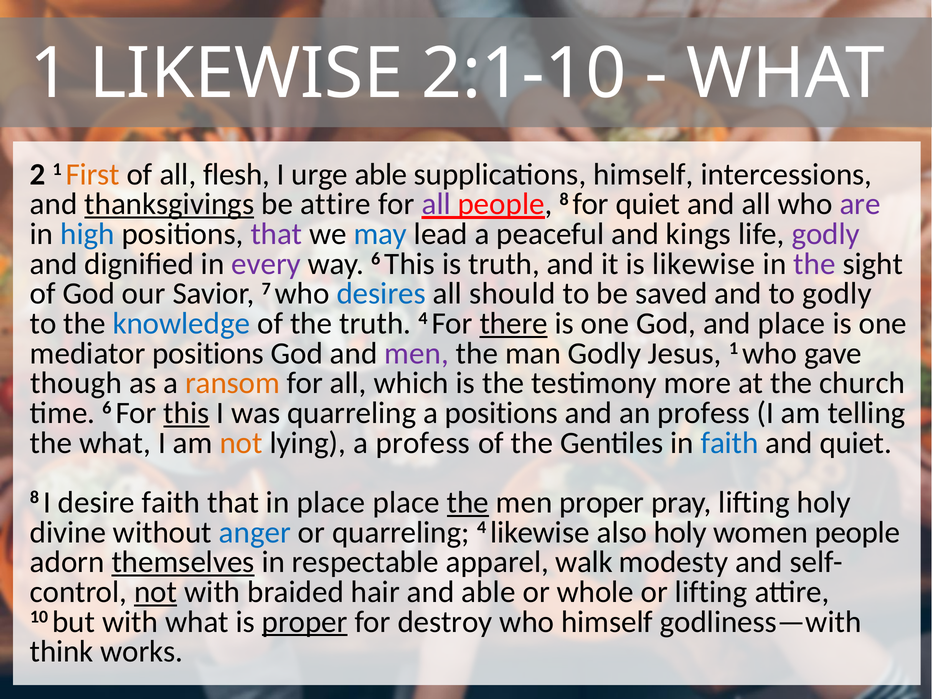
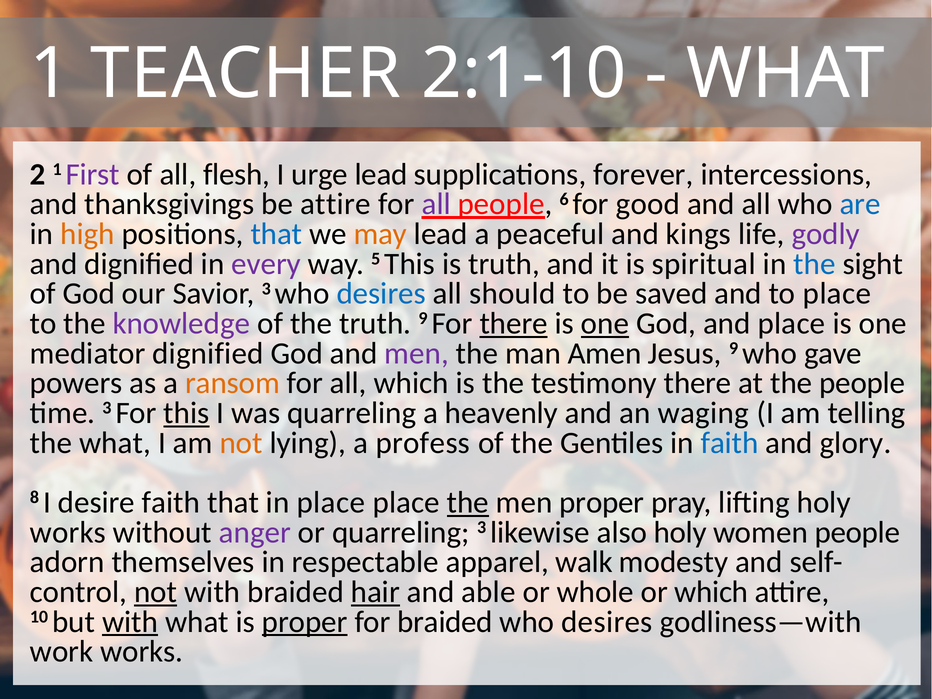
1 LIKEWISE: LIKEWISE -> TEACHER
First colour: orange -> purple
urge able: able -> lead
supplications himself: himself -> forever
thanksgivings underline: present -> none
people 8: 8 -> 6
for quiet: quiet -> good
are colour: purple -> blue
high colour: blue -> orange
that at (276, 234) colour: purple -> blue
may colour: blue -> orange
way 6: 6 -> 5
is likewise: likewise -> spiritual
the at (814, 264) colour: purple -> blue
Savior 7: 7 -> 3
to godly: godly -> place
knowledge colour: blue -> purple
truth 4: 4 -> 9
one at (605, 324) underline: none -> present
mediator positions: positions -> dignified
man Godly: Godly -> Amen
Jesus 1: 1 -> 9
though: though -> powers
testimony more: more -> there
the church: church -> people
time 6: 6 -> 3
a positions: positions -> heavenly
an profess: profess -> waging
and quiet: quiet -> glory
divine at (68, 532): divine -> works
anger colour: blue -> purple
quarreling 4: 4 -> 3
themselves underline: present -> none
hair underline: none -> present
or lifting: lifting -> which
with at (130, 622) underline: none -> present
for destroy: destroy -> braided
himself at (607, 622): himself -> desires
think: think -> work
